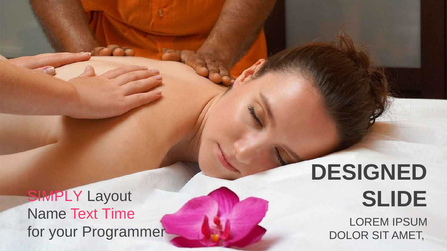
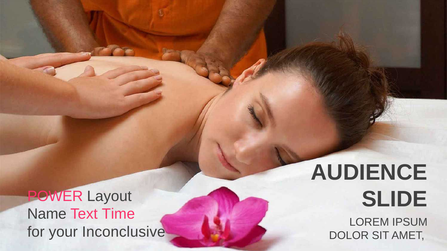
DESIGNED: DESIGNED -> AUDIENCE
SIMPLY: SIMPLY -> POWER
Programmer: Programmer -> Inconclusive
